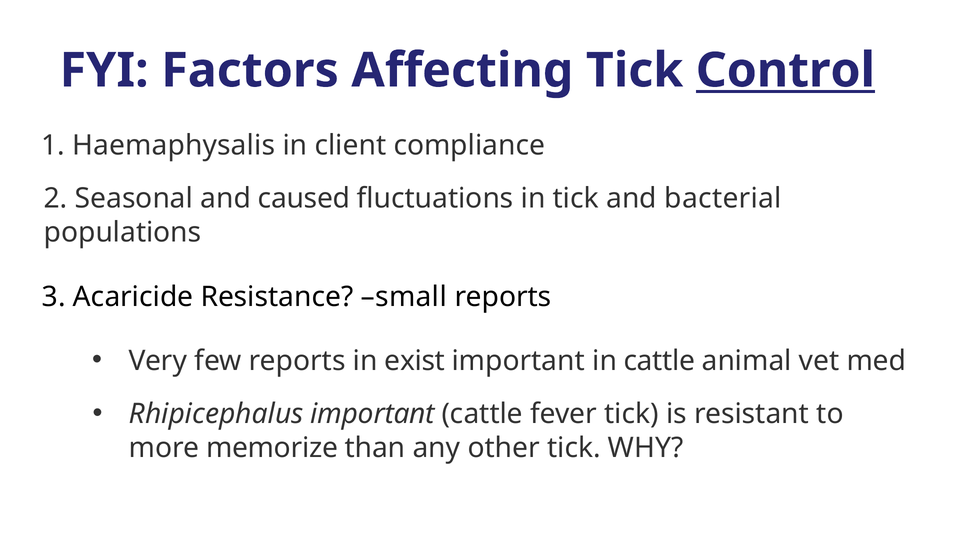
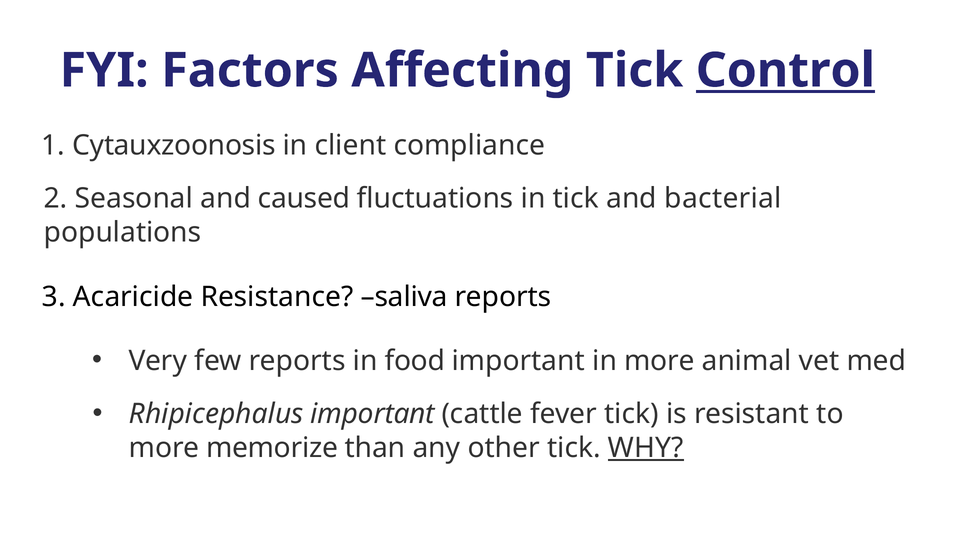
Haemaphysalis: Haemaphysalis -> Cytauxzoonosis
small: small -> saliva
exist: exist -> food
in cattle: cattle -> more
WHY underline: none -> present
